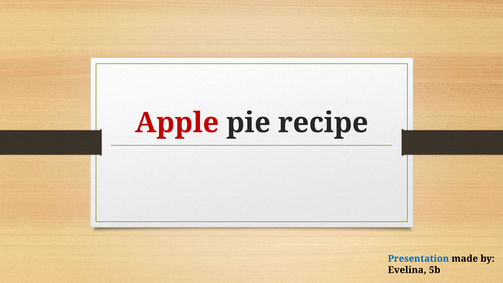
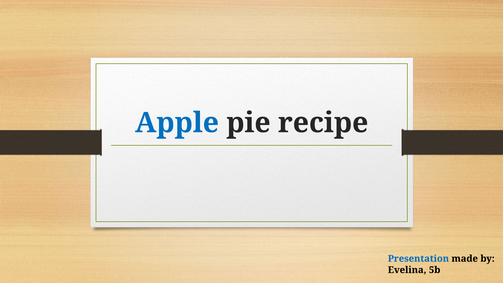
Apple colour: red -> blue
